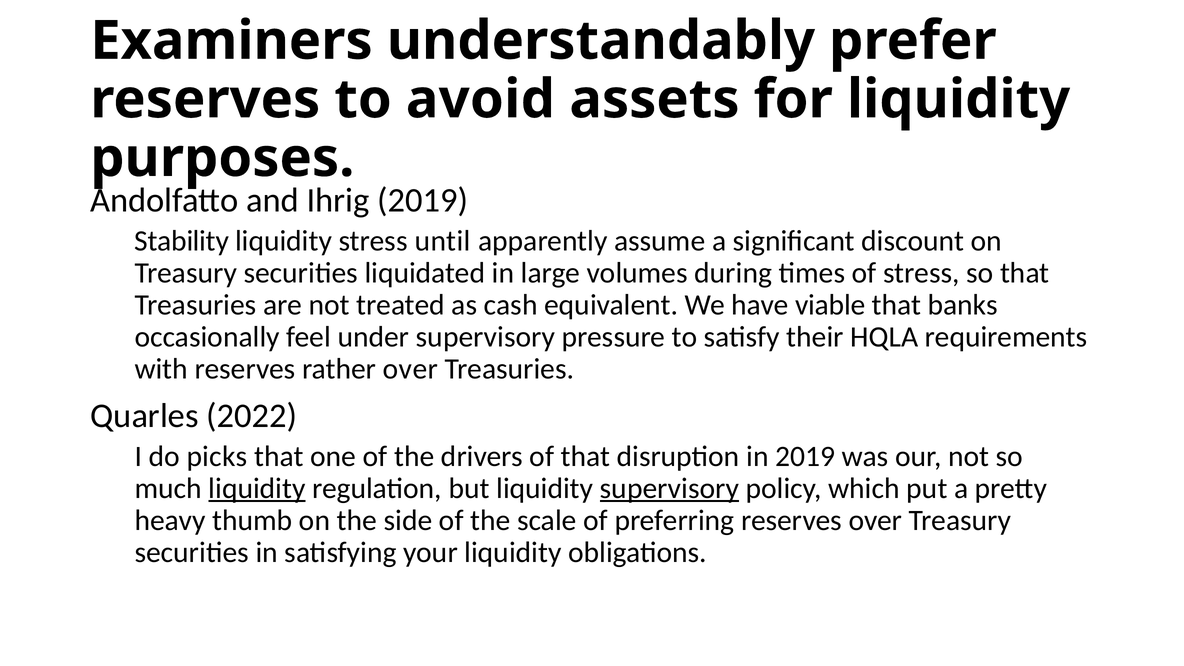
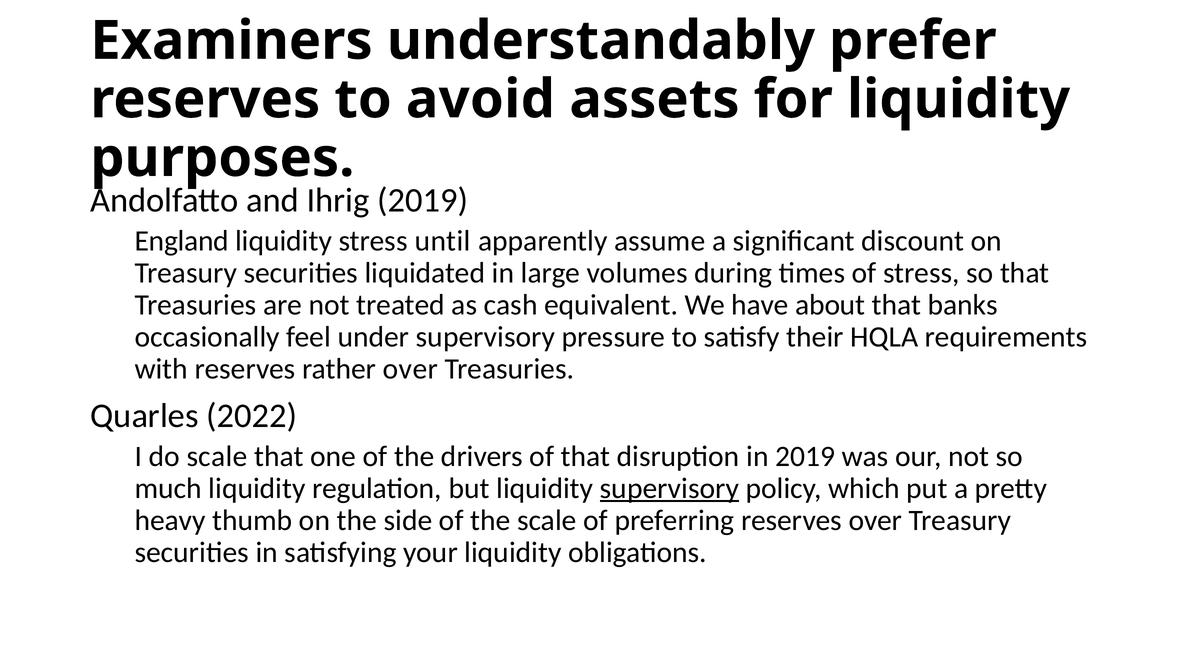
Stability: Stability -> England
viable: viable -> about
do picks: picks -> scale
liquidity at (257, 488) underline: present -> none
